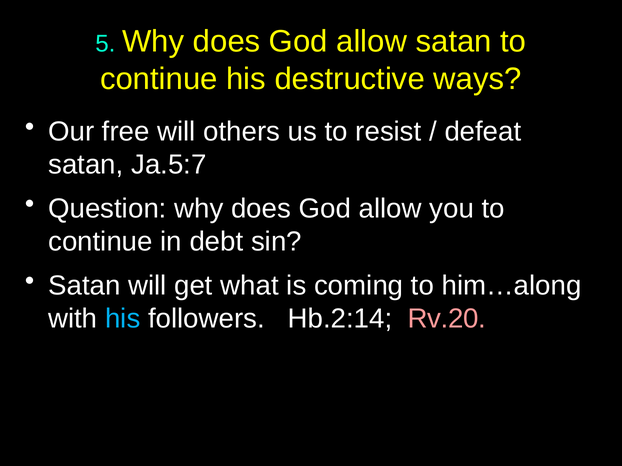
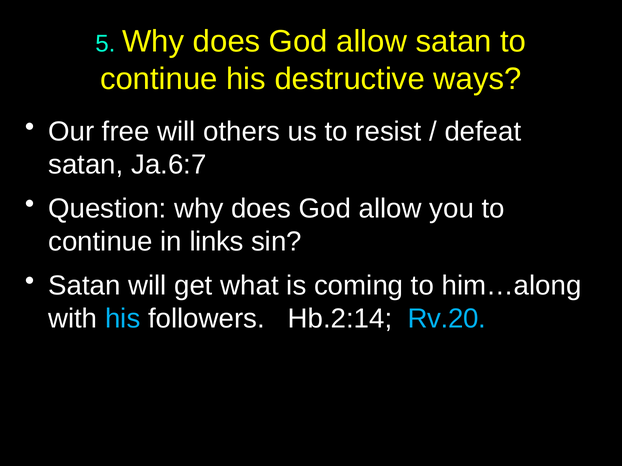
Ja.5:7: Ja.5:7 -> Ja.6:7
debt: debt -> links
Rv.20 colour: pink -> light blue
